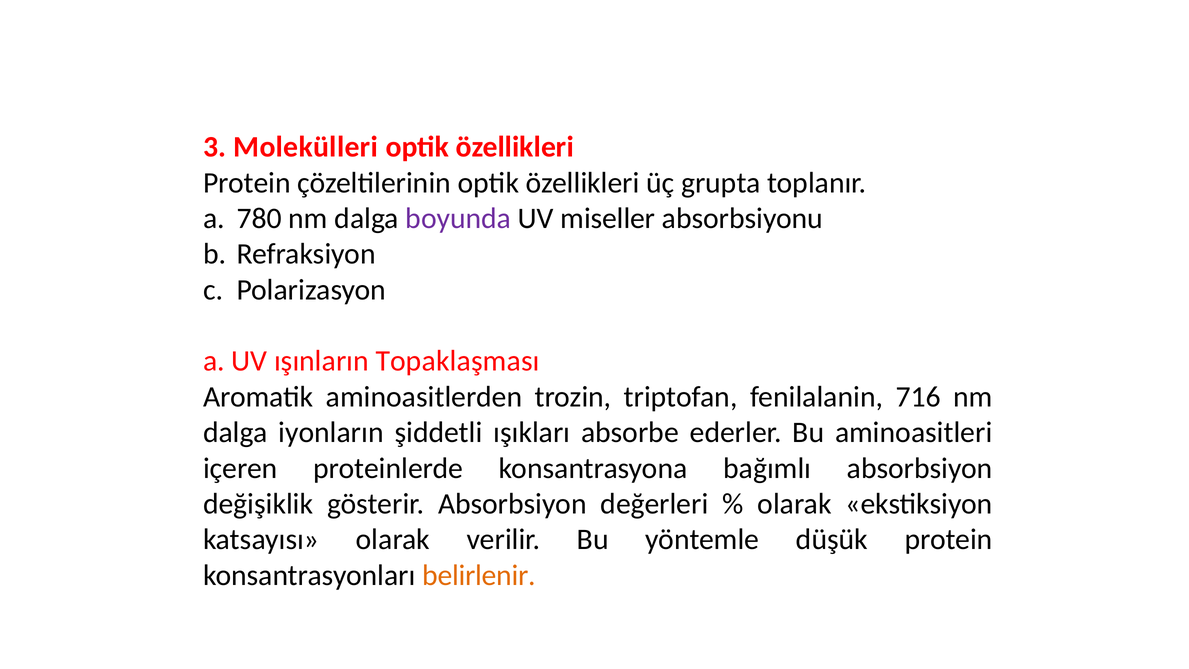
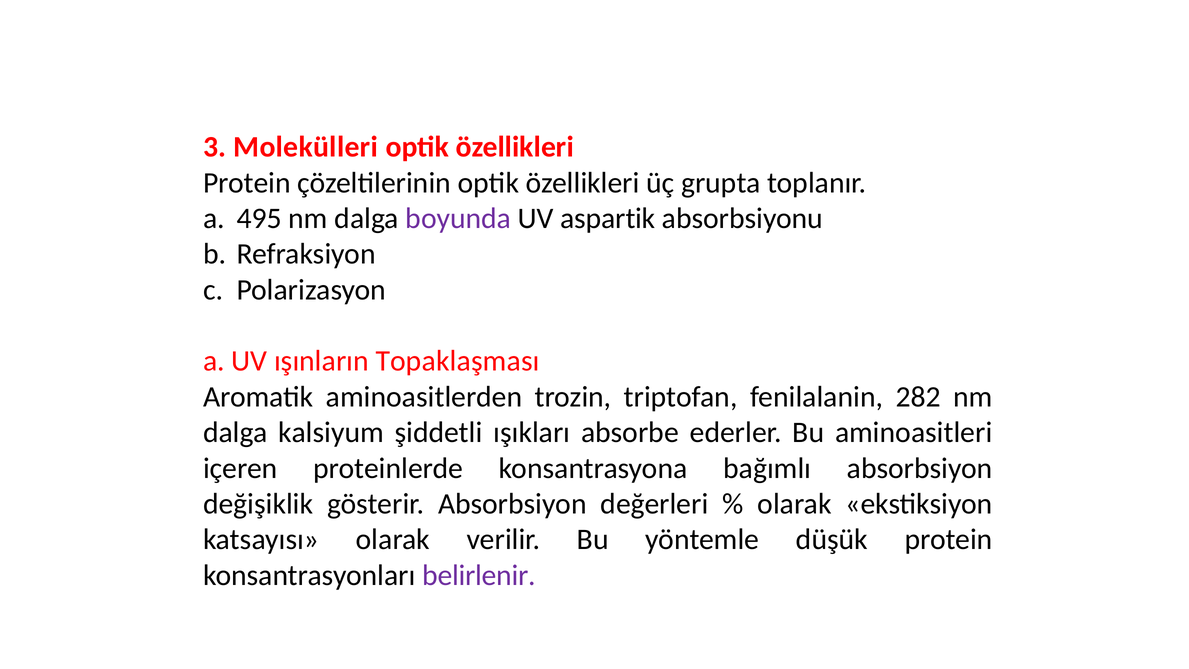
780: 780 -> 495
miseller: miseller -> aspartik
716: 716 -> 282
iyonların: iyonların -> kalsiyum
belirlenir colour: orange -> purple
